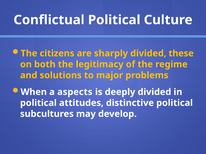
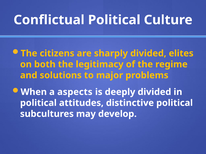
these: these -> elites
